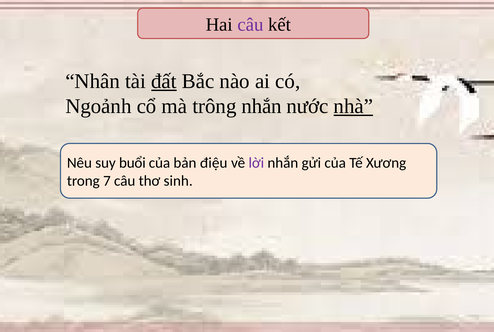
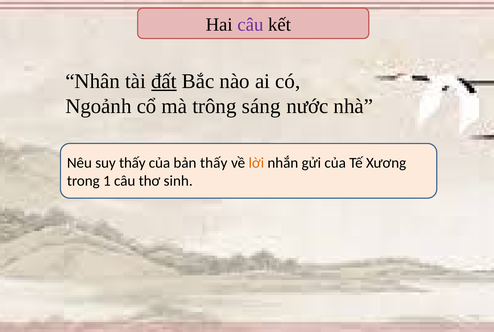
trông nhắn: nhắn -> sáng
nhà underline: present -> none
suy buổi: buổi -> thấy
bản điệu: điệu -> thấy
lời colour: purple -> orange
7: 7 -> 1
